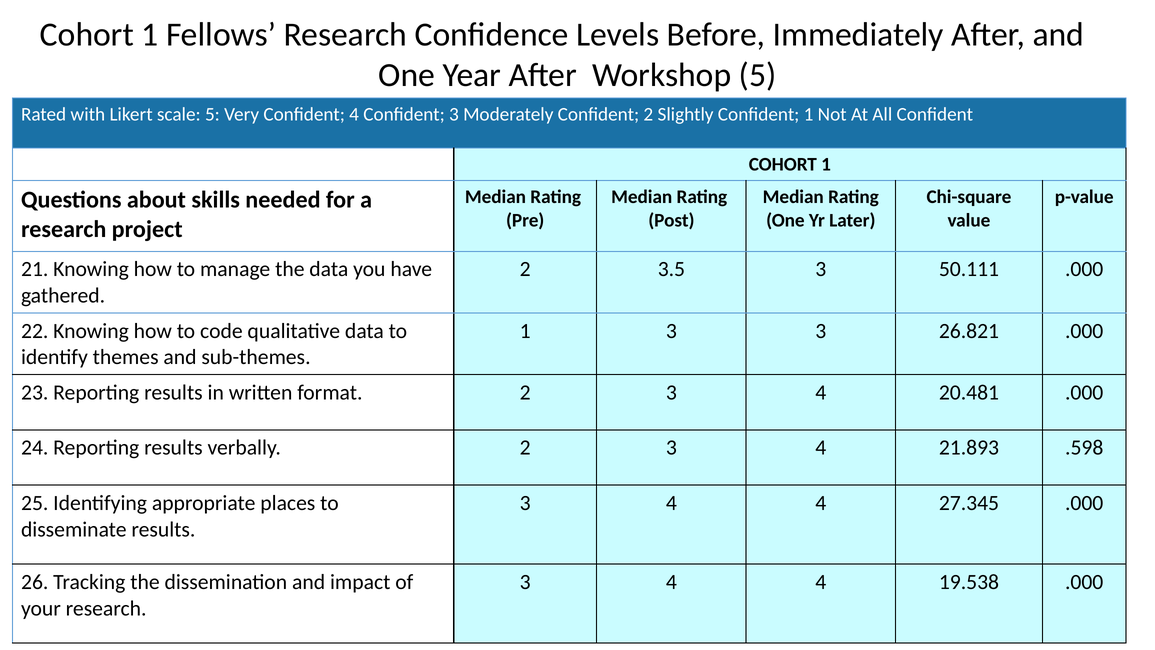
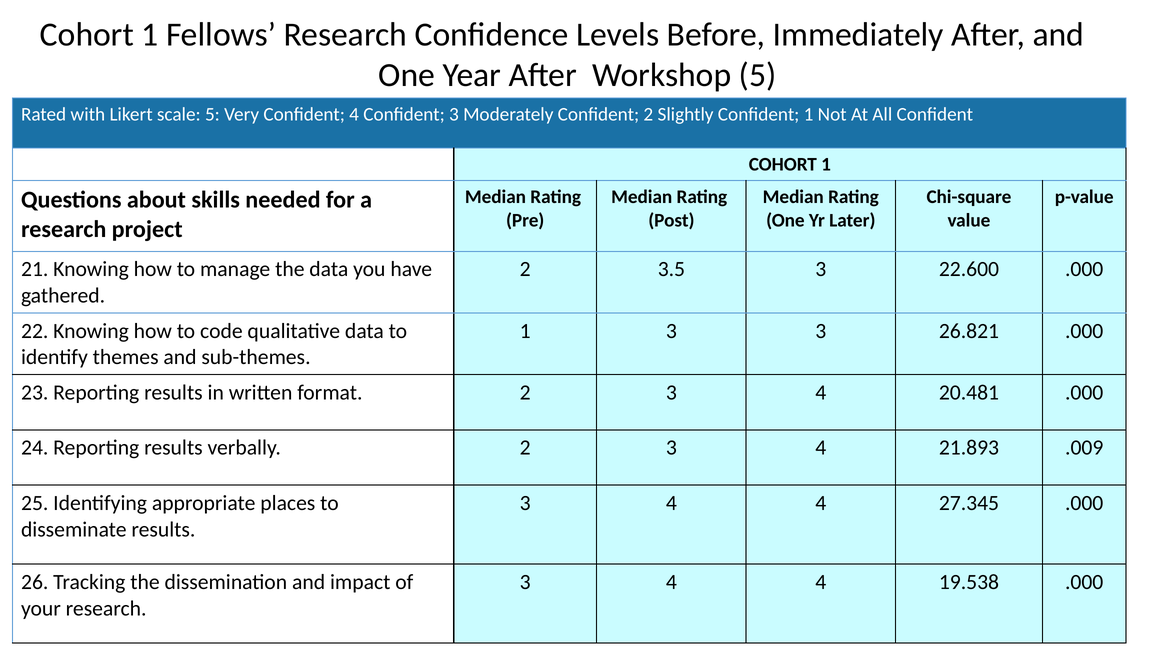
50.111: 50.111 -> 22.600
.598: .598 -> .009
